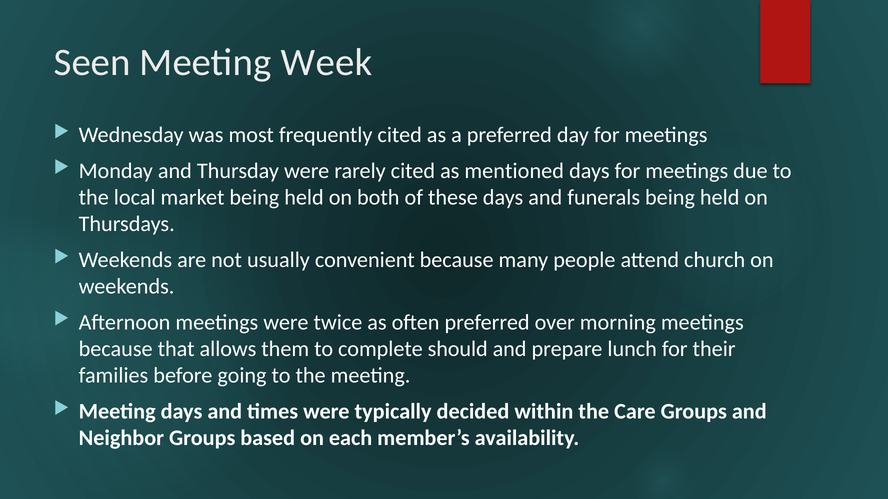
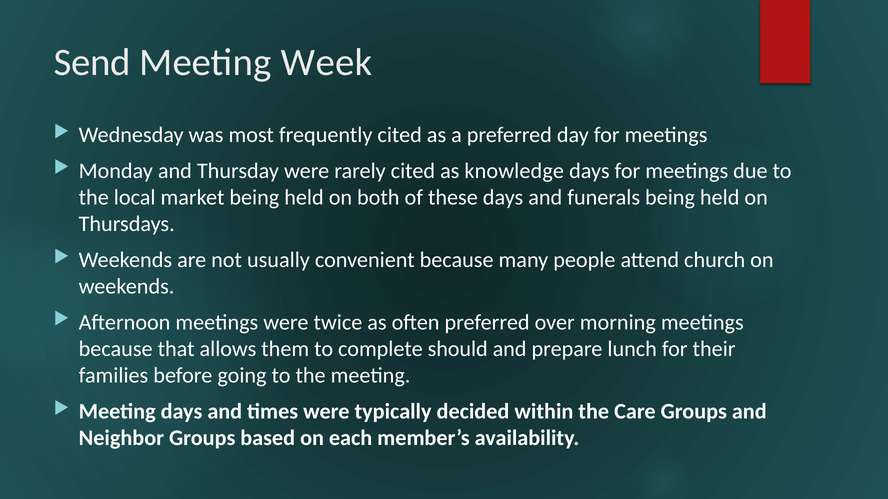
Seen: Seen -> Send
mentioned: mentioned -> knowledge
